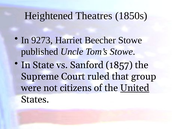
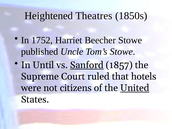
9273: 9273 -> 1752
State: State -> Until
Sanford underline: none -> present
group: group -> hotels
